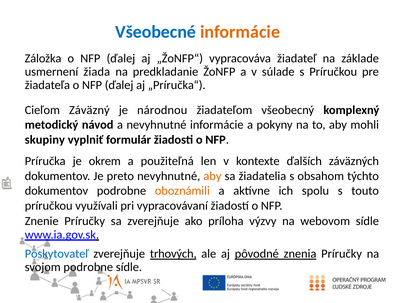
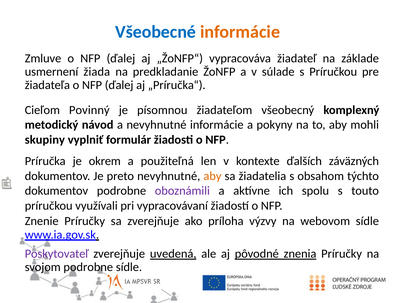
Záložka: Záložka -> Zmluve
Záväzný: Záväzný -> Povinný
národnou: národnou -> písomnou
oboznámili colour: orange -> purple
Poskytovateľ colour: blue -> purple
trhových: trhových -> uvedená
